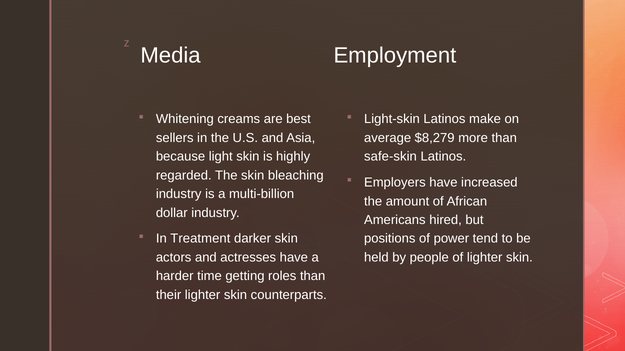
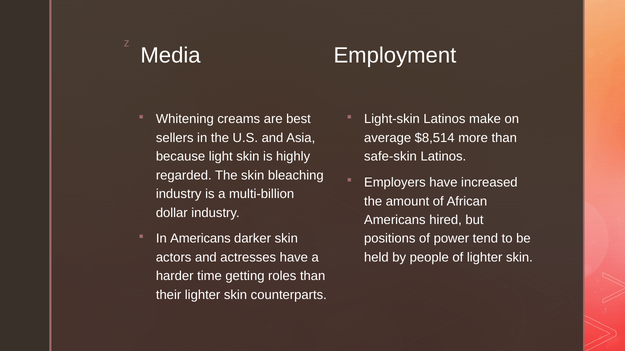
$8,279: $8,279 -> $8,514
In Treatment: Treatment -> Americans
